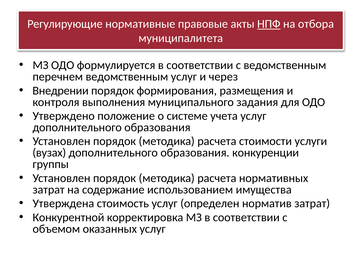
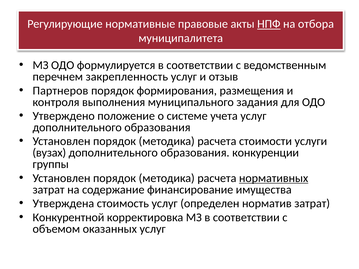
перечнем ведомственным: ведомственным -> закрепленность
через: через -> отзыв
Внедрении: Внедрении -> Партнеров
нормативных underline: none -> present
использованием: использованием -> финансирование
